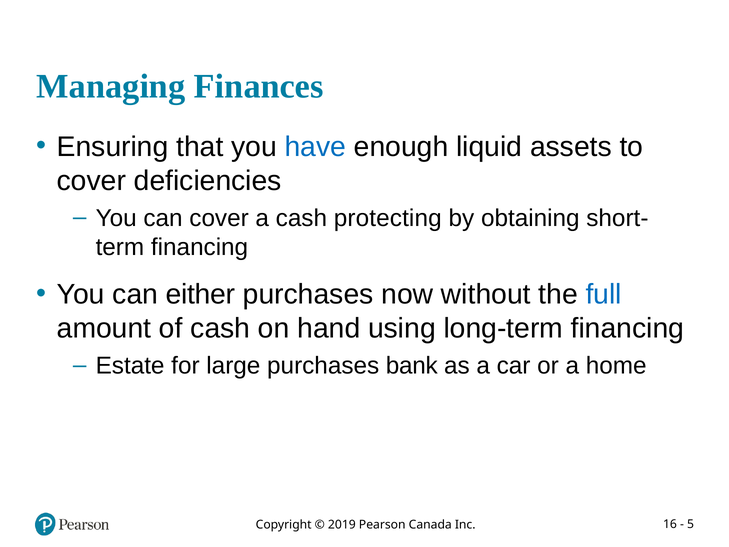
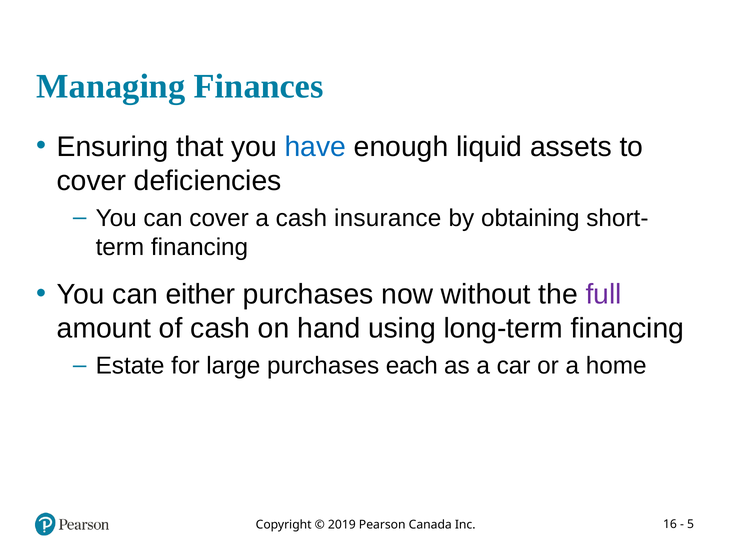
protecting: protecting -> insurance
full colour: blue -> purple
bank: bank -> each
